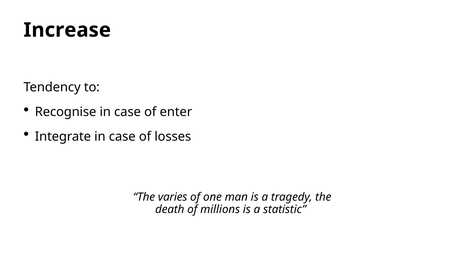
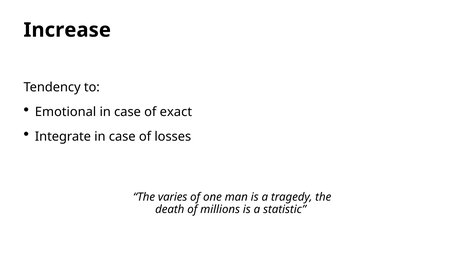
Recognise: Recognise -> Emotional
enter: enter -> exact
